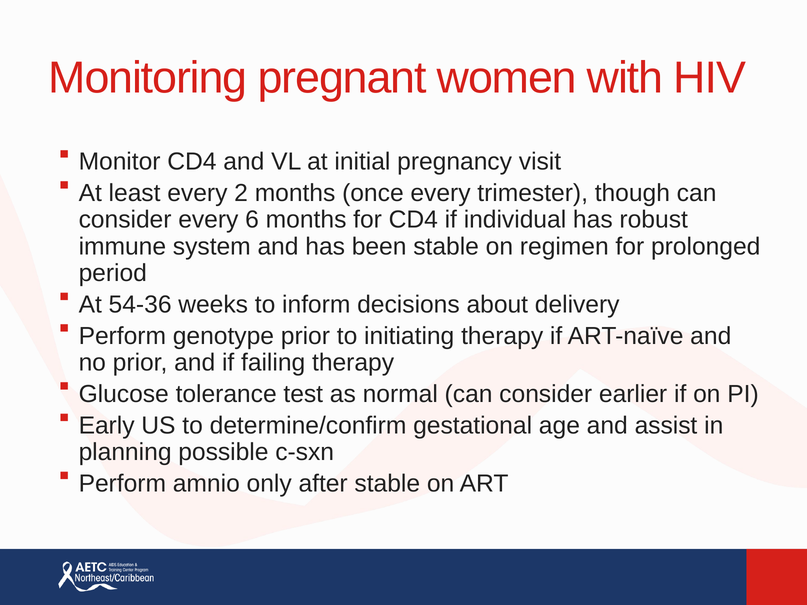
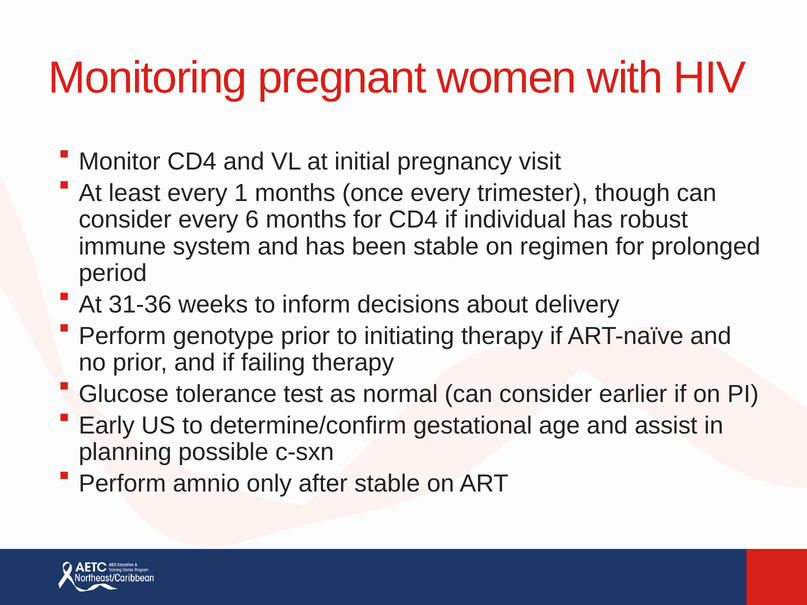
2: 2 -> 1
54-36: 54-36 -> 31-36
